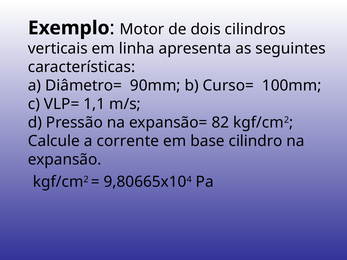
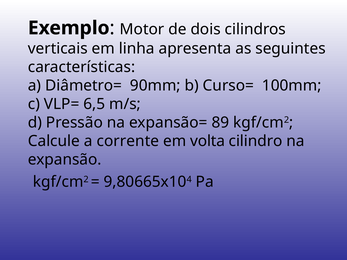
1,1: 1,1 -> 6,5
82: 82 -> 89
base: base -> volta
